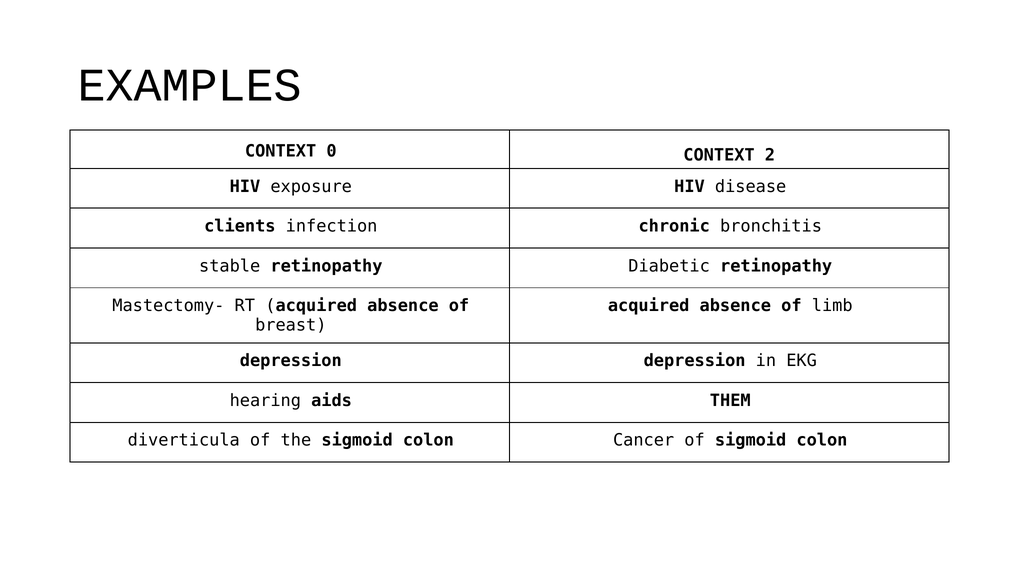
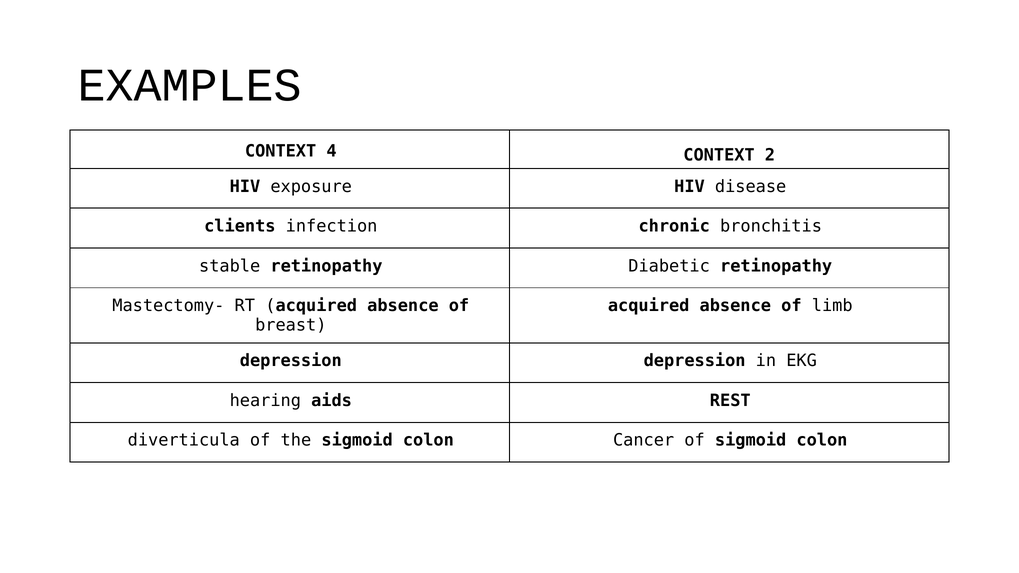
0: 0 -> 4
THEM: THEM -> REST
